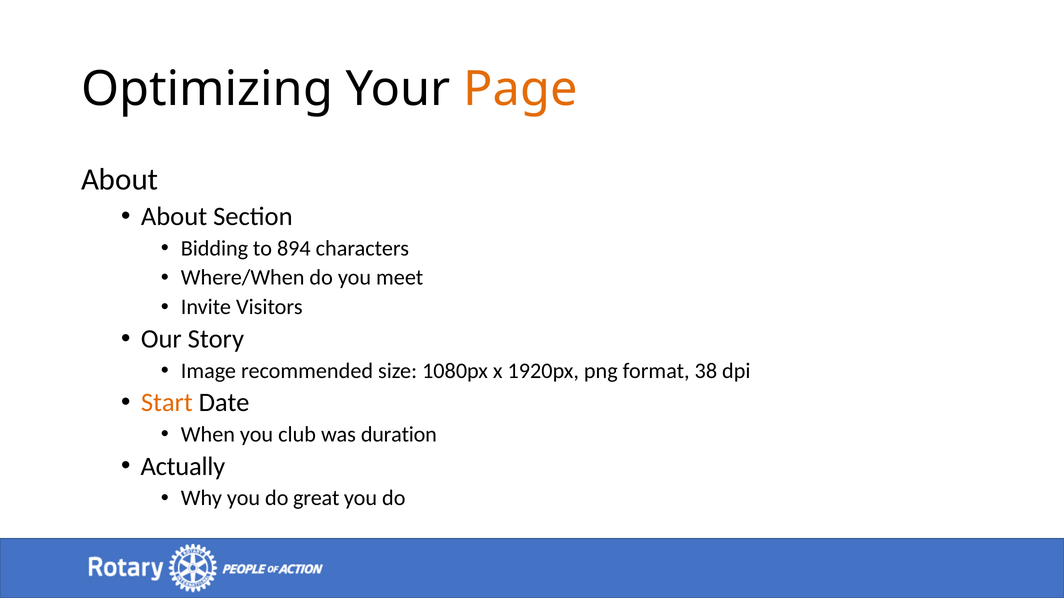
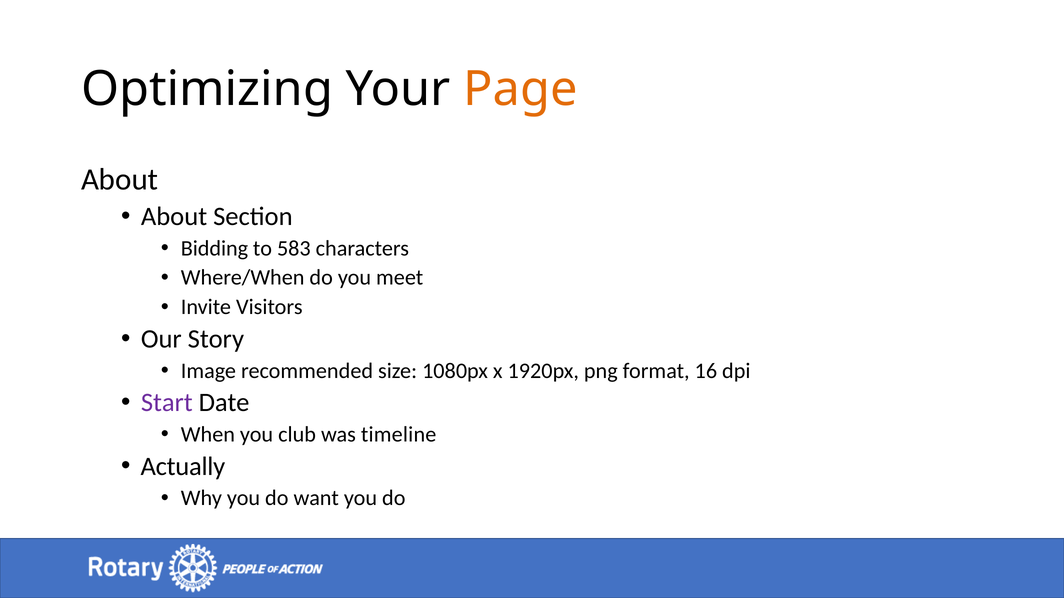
894: 894 -> 583
38: 38 -> 16
Start colour: orange -> purple
duration: duration -> timeline
great: great -> want
